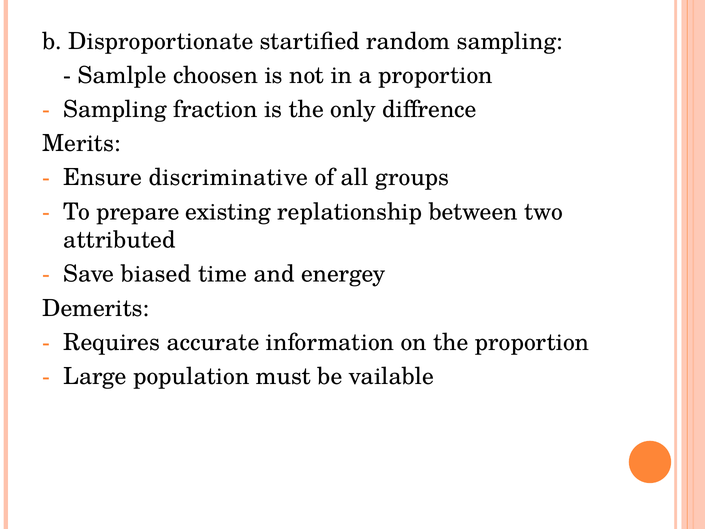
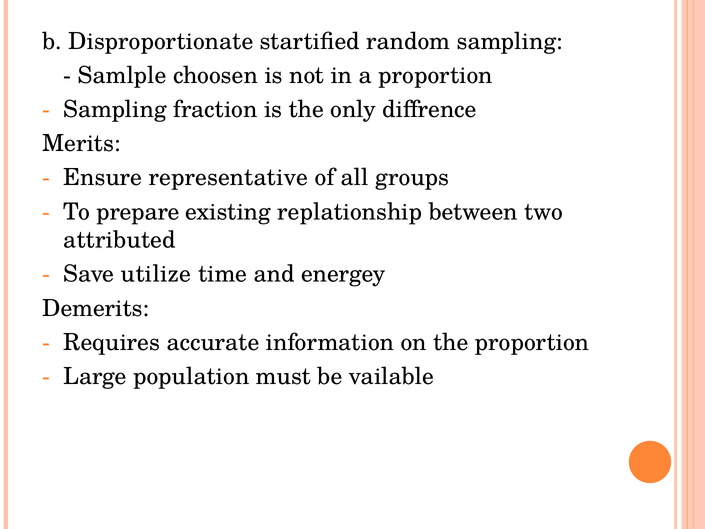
discriminative: discriminative -> representative
biased: biased -> utilize
